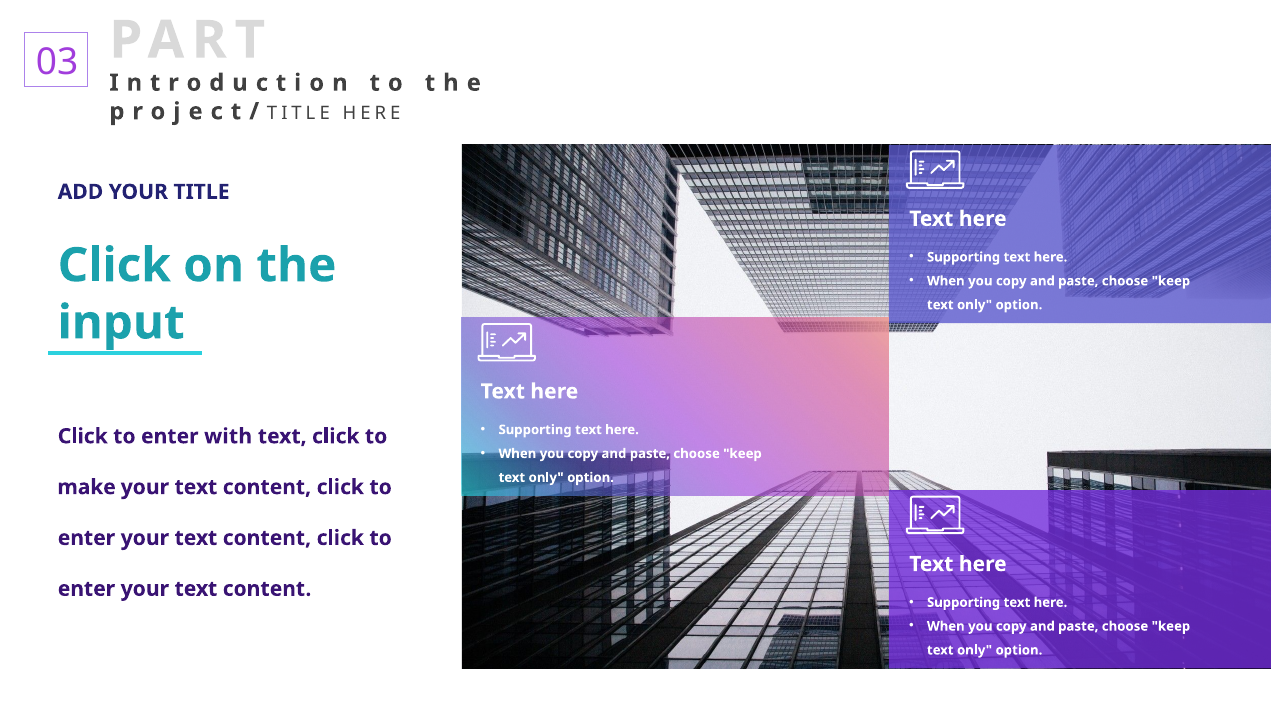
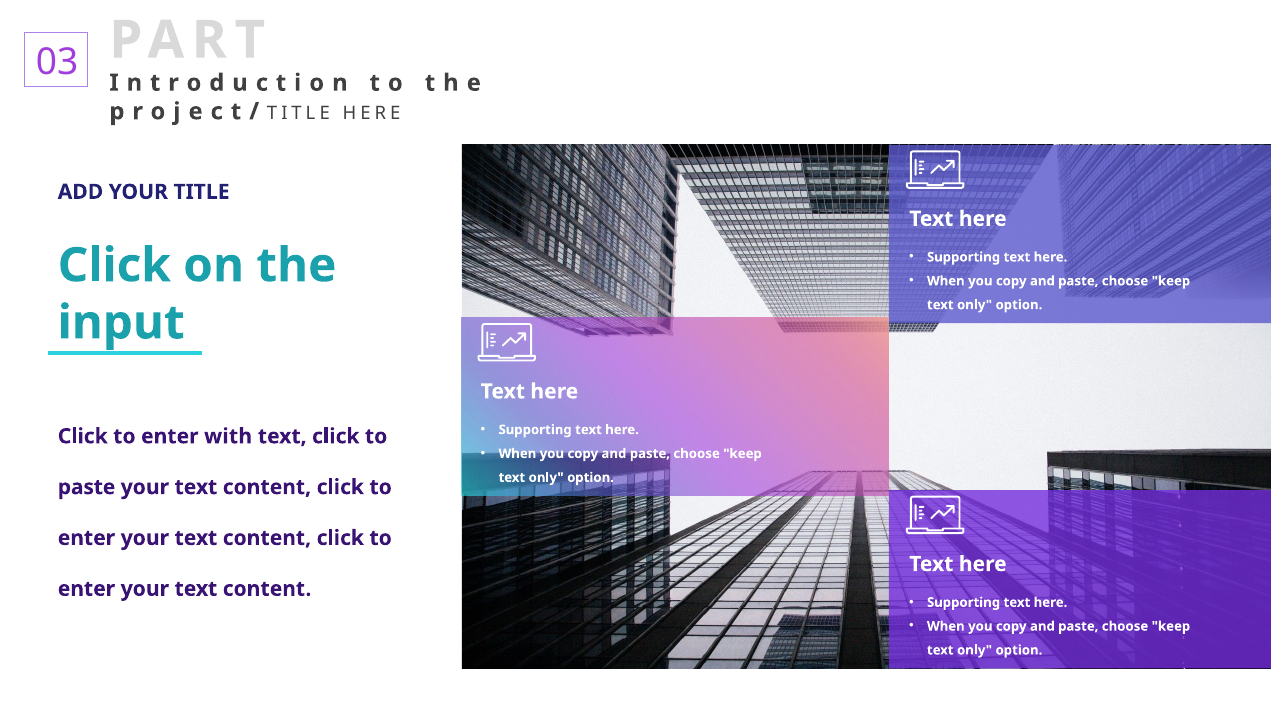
make at (87, 487): make -> paste
